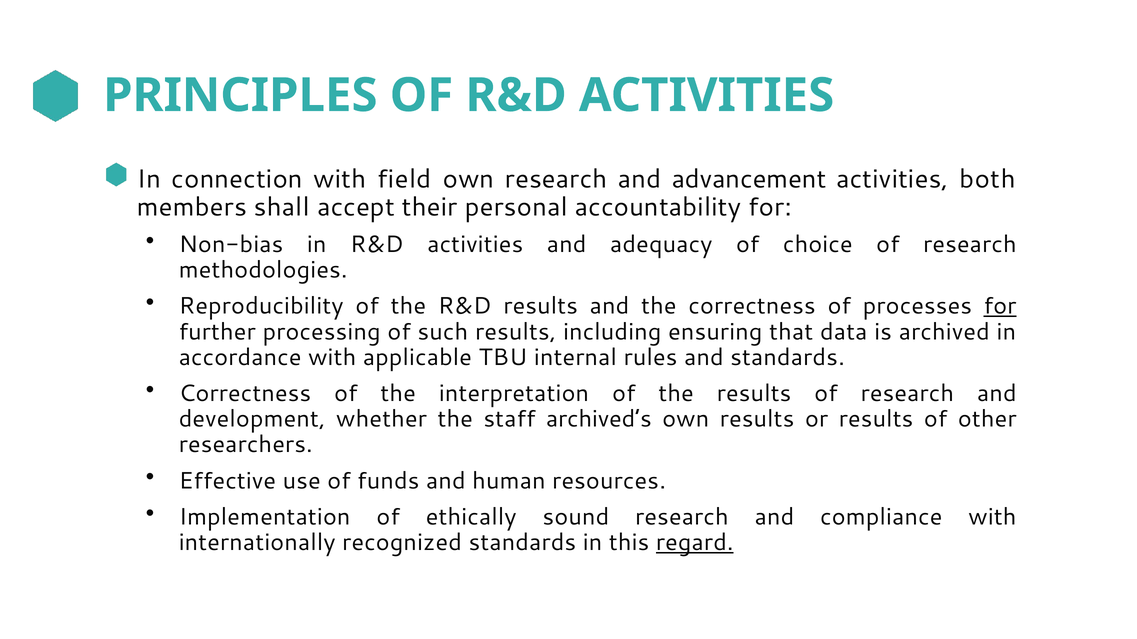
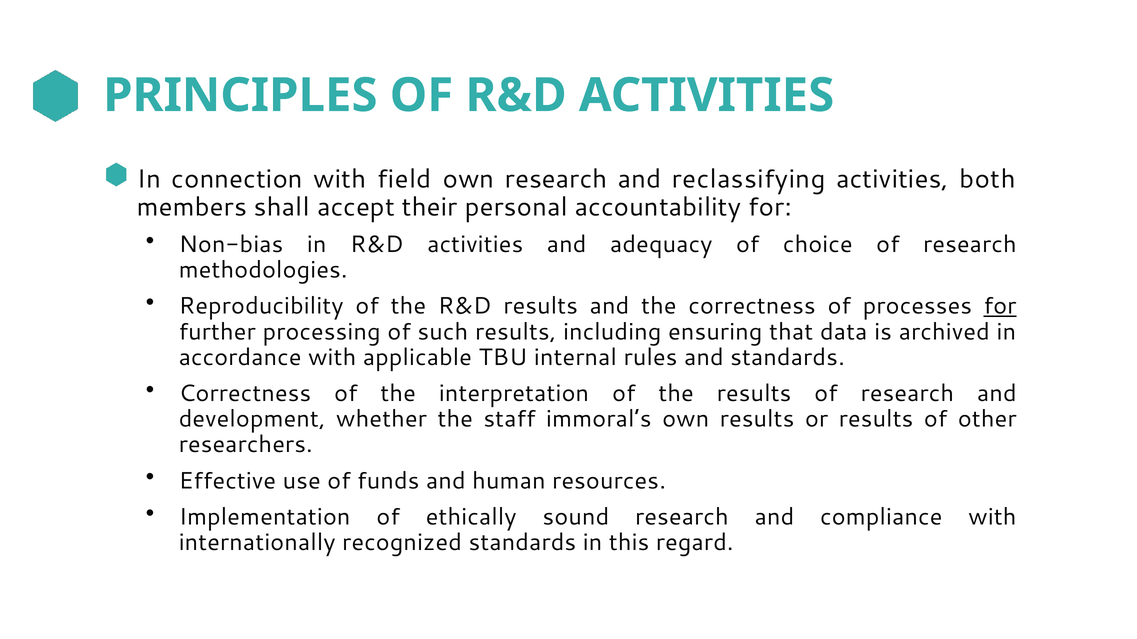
advancement: advancement -> reclassifying
archived’s: archived’s -> immoral’s
regard underline: present -> none
